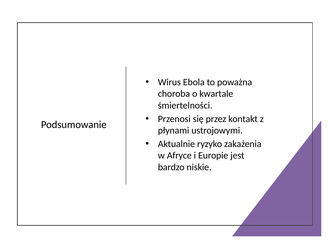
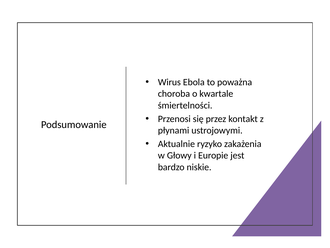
Afryce: Afryce -> Głowy
